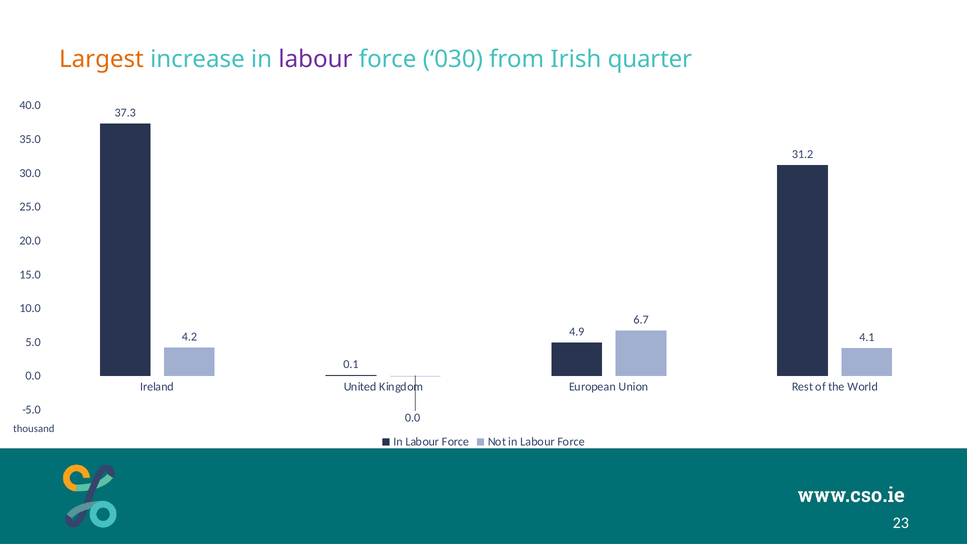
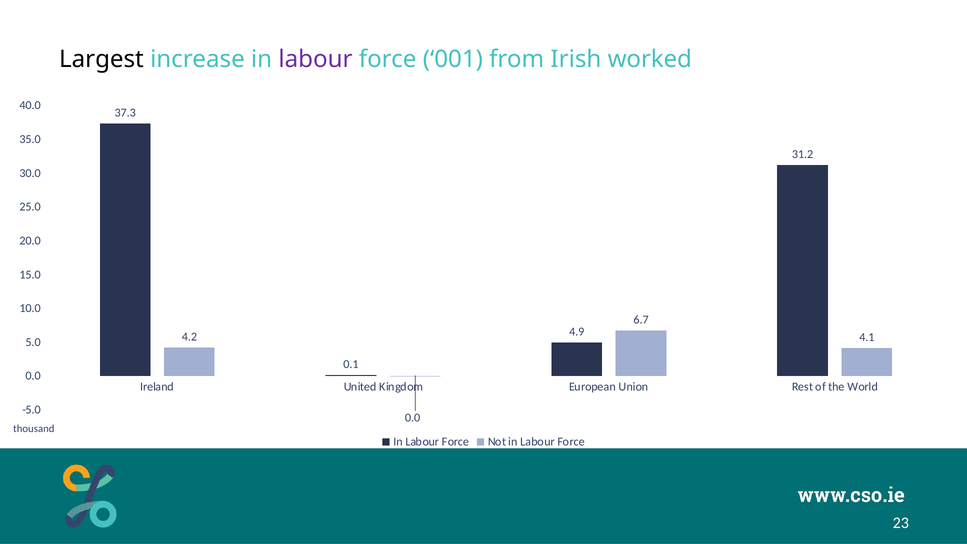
Largest colour: orange -> black
030: 030 -> 001
quarter: quarter -> worked
